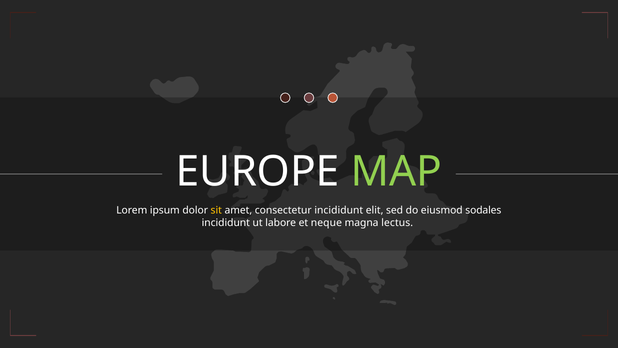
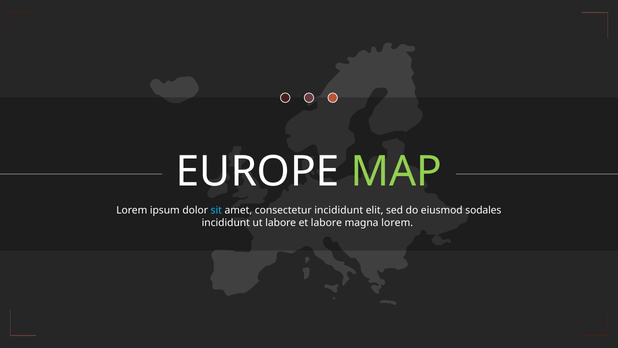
sit colour: yellow -> light blue
et neque: neque -> labore
magna lectus: lectus -> lorem
